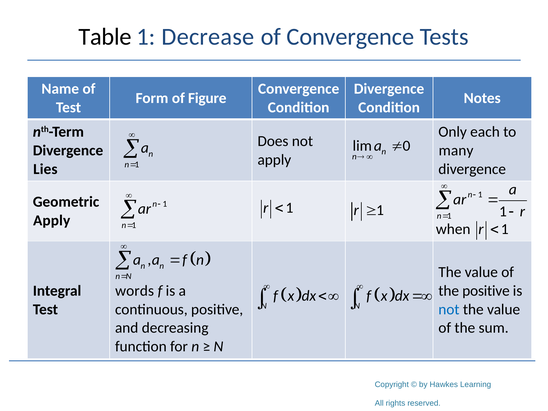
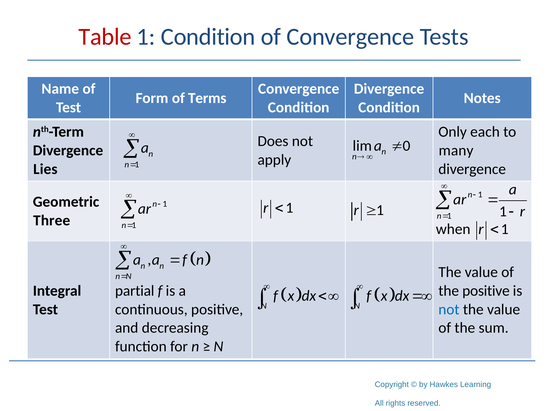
Table colour: black -> red
1 Decrease: Decrease -> Condition
Figure: Figure -> Terms
Apply at (52, 221): Apply -> Three
words: words -> partial
